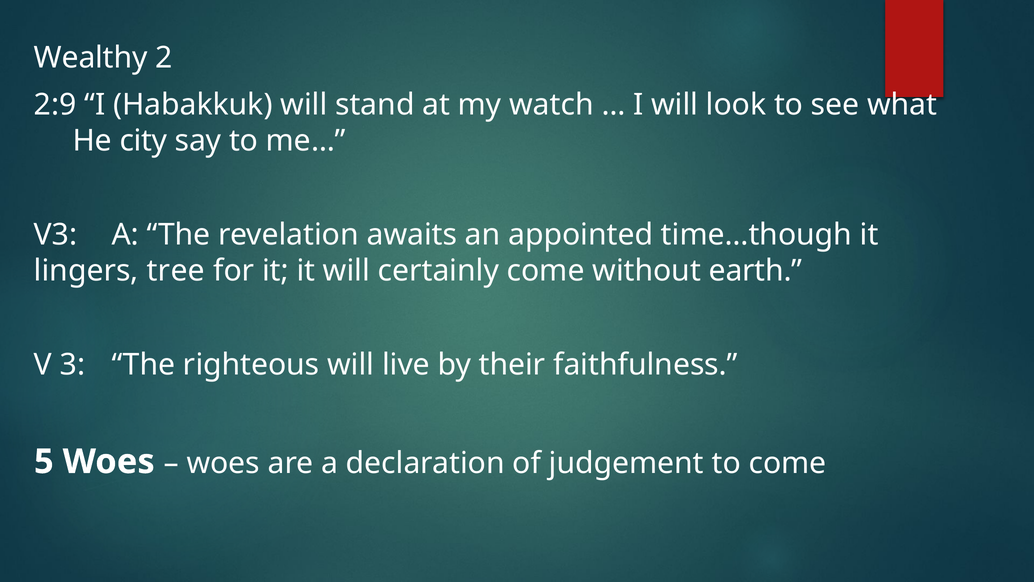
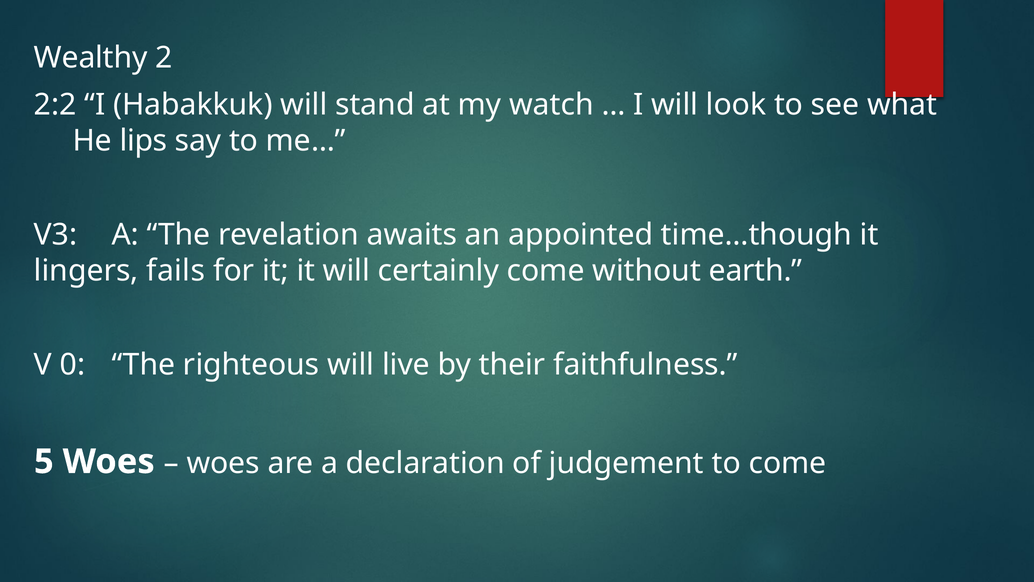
2:9: 2:9 -> 2:2
city: city -> lips
tree: tree -> fails
3: 3 -> 0
